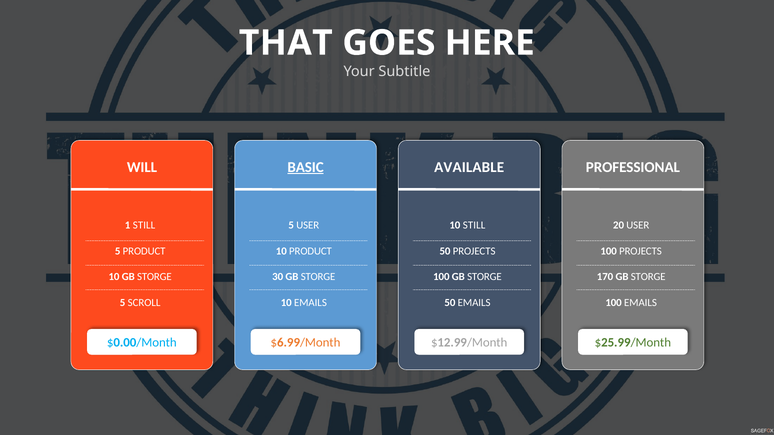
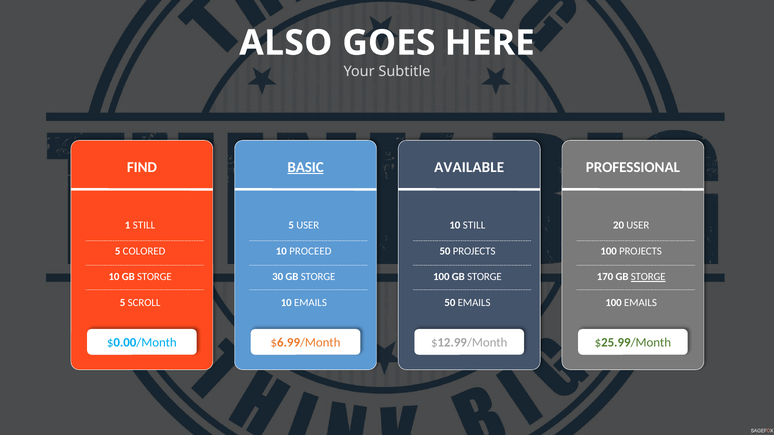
THAT: THAT -> ALSO
WILL: WILL -> FIND
5 PRODUCT: PRODUCT -> COLORED
10 PRODUCT: PRODUCT -> PROCEED
STORGE at (648, 277) underline: none -> present
